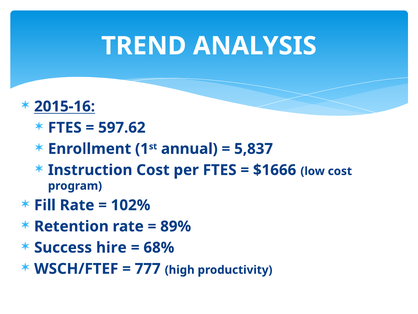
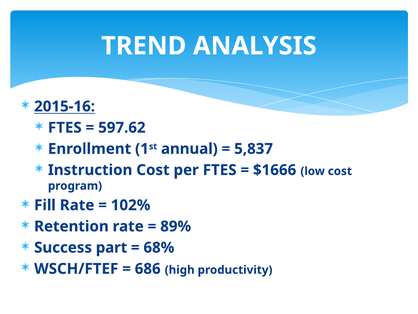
hire: hire -> part
777: 777 -> 686
